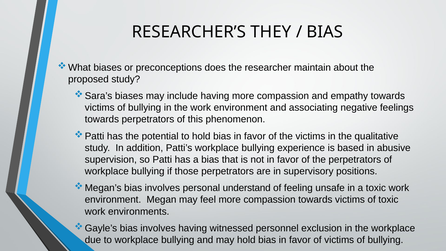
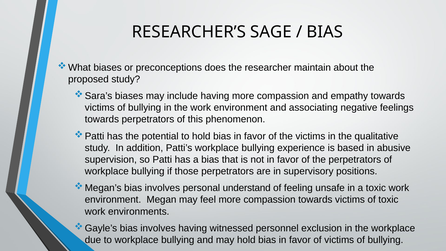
THEY: THEY -> SAGE
